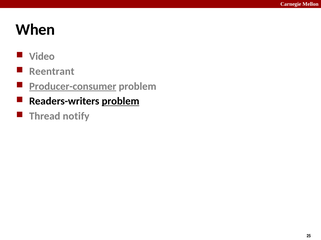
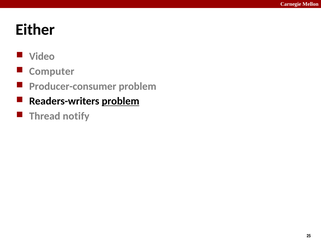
When: When -> Either
Reentrant: Reentrant -> Computer
Producer-consumer underline: present -> none
